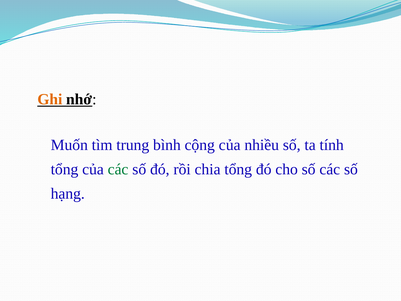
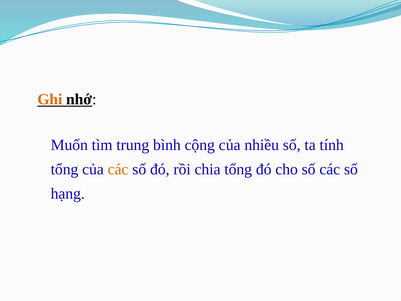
các at (118, 169) colour: green -> orange
